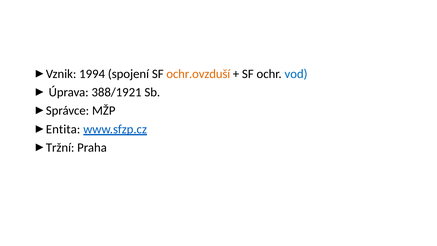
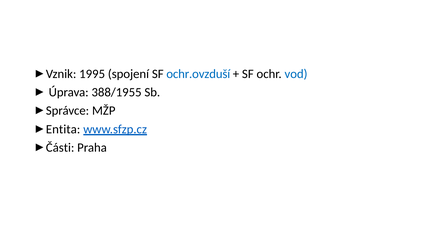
1994: 1994 -> 1995
ochr.ovzduší colour: orange -> blue
388/1921: 388/1921 -> 388/1955
Tržní: Tržní -> Části
